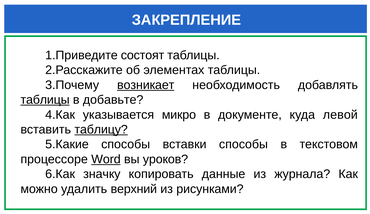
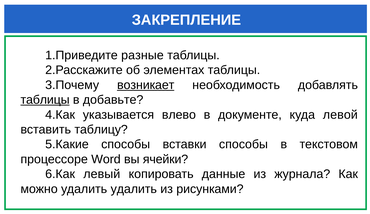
состоят: состоят -> разные
микро: микро -> влево
таблицу underline: present -> none
Word underline: present -> none
уроков: уроков -> ячейки
значку: значку -> левый
удалить верхний: верхний -> удалить
